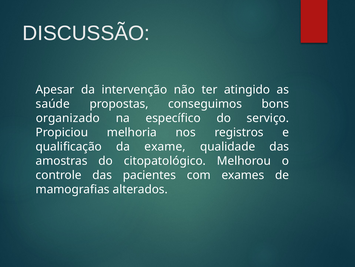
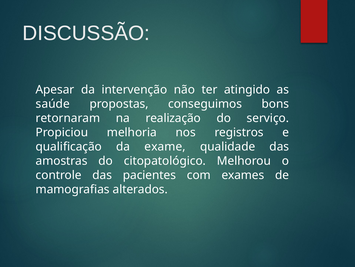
organizado: organizado -> retornaram
específico: específico -> realização
